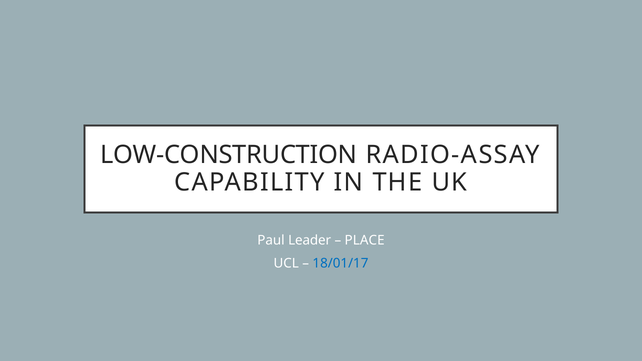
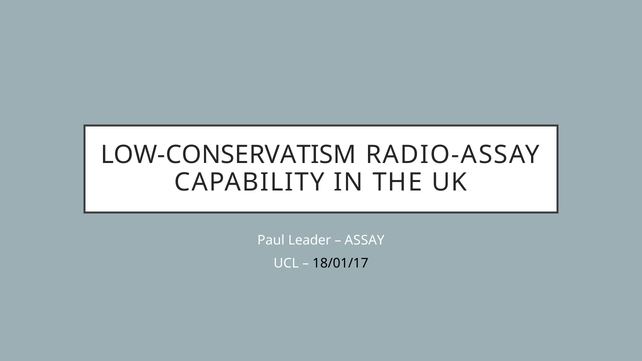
LOW-CONSTRUCTION: LOW-CONSTRUCTION -> LOW-CONSERVATISM
PLACE: PLACE -> ASSAY
18/01/17 colour: blue -> black
